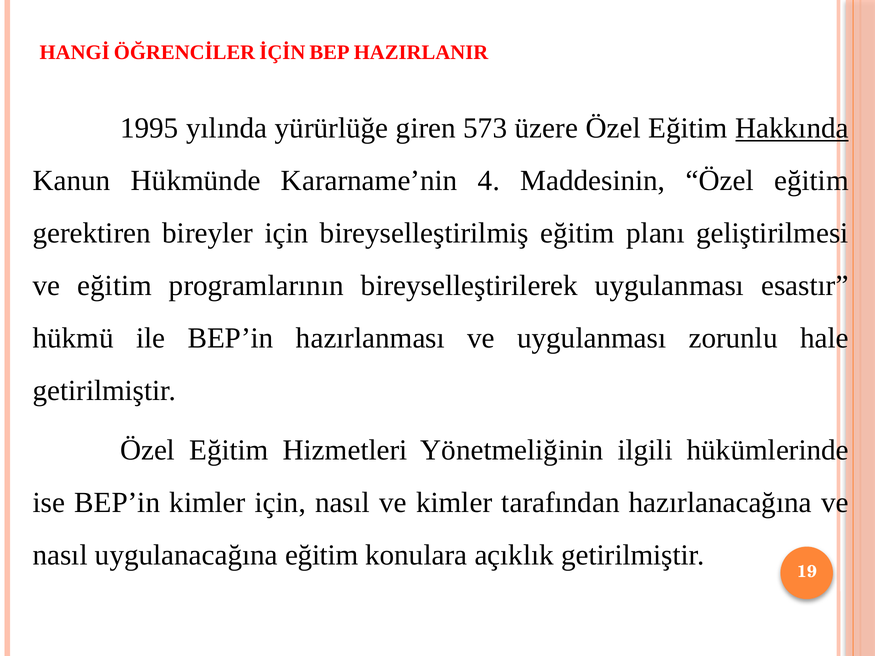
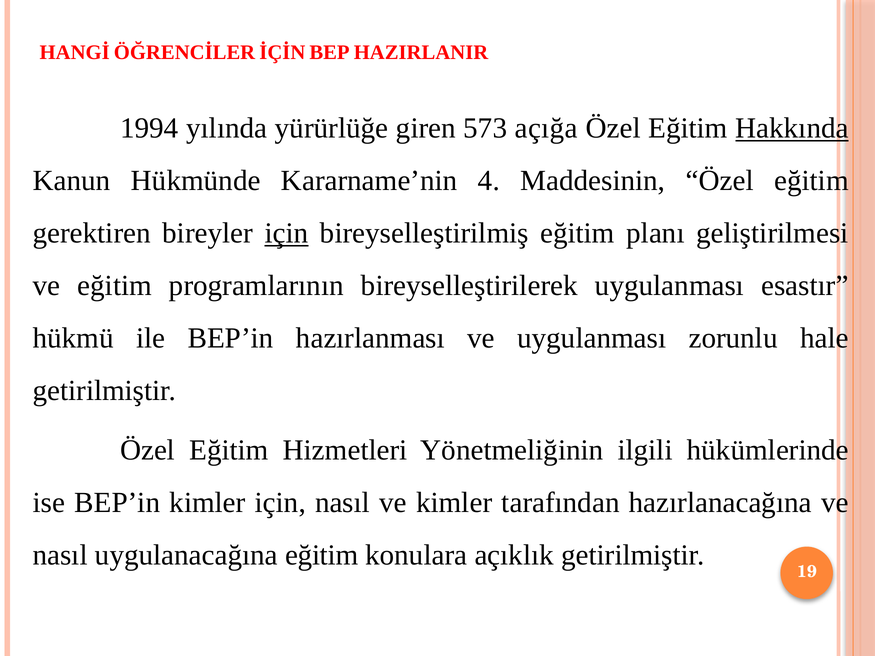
1995: 1995 -> 1994
üzere: üzere -> açığa
için at (286, 233) underline: none -> present
